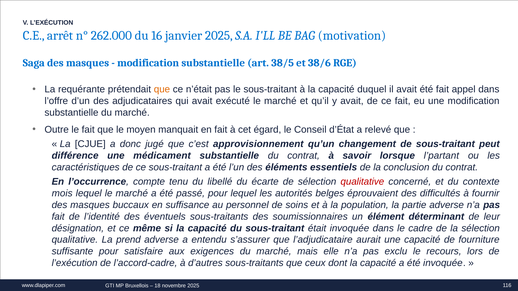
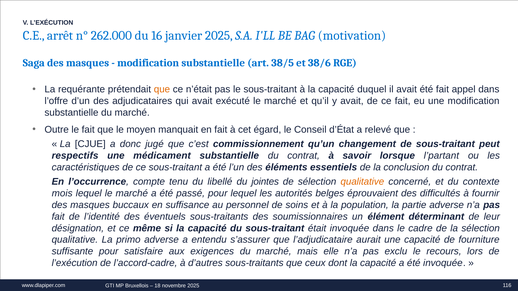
approvisionnement: approvisionnement -> commissionnement
différence: différence -> respectifs
écarte: écarte -> jointes
qualitative at (362, 182) colour: red -> orange
prend: prend -> primo
